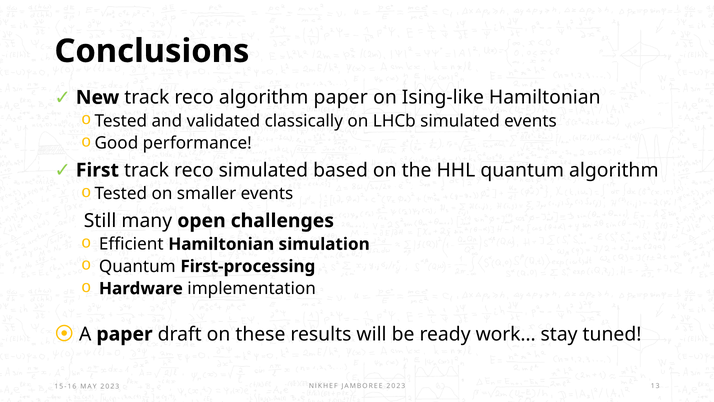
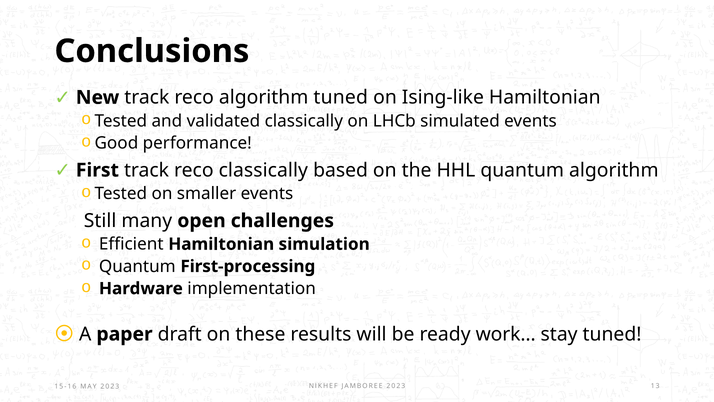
algorithm paper: paper -> tuned
reco simulated: simulated -> classically
